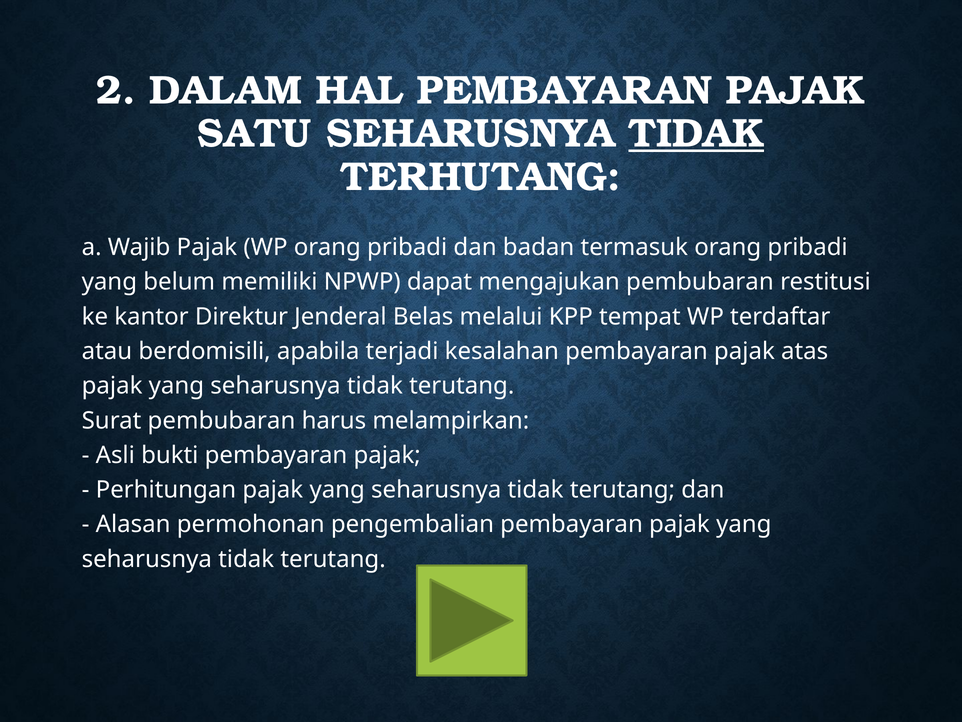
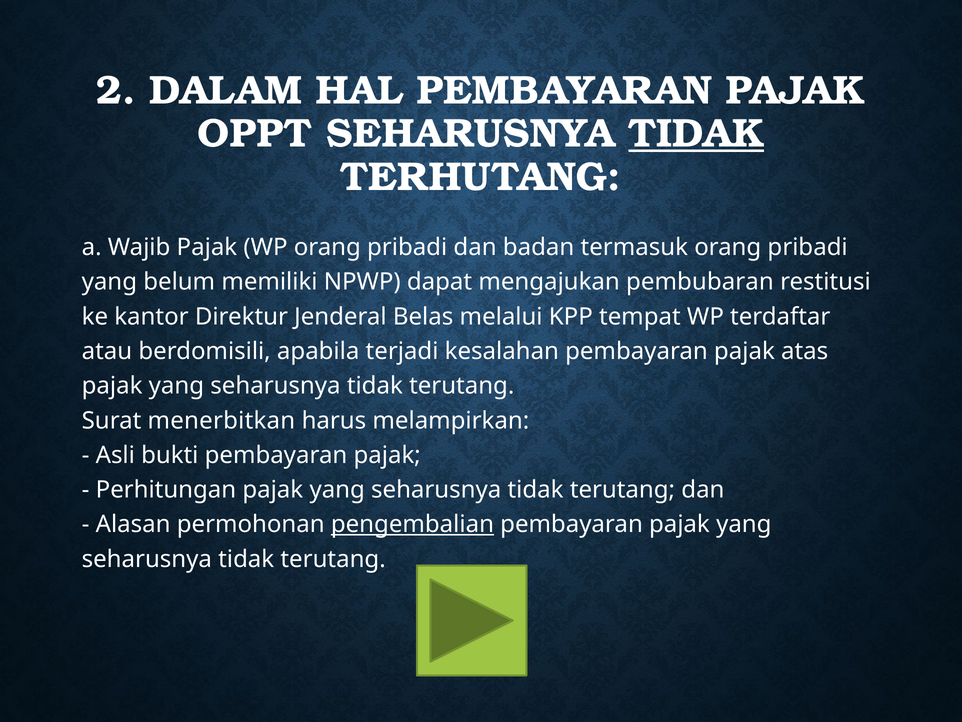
SATU: SATU -> OPPT
Surat pembubaran: pembubaran -> menerbitkan
pengembalian underline: none -> present
